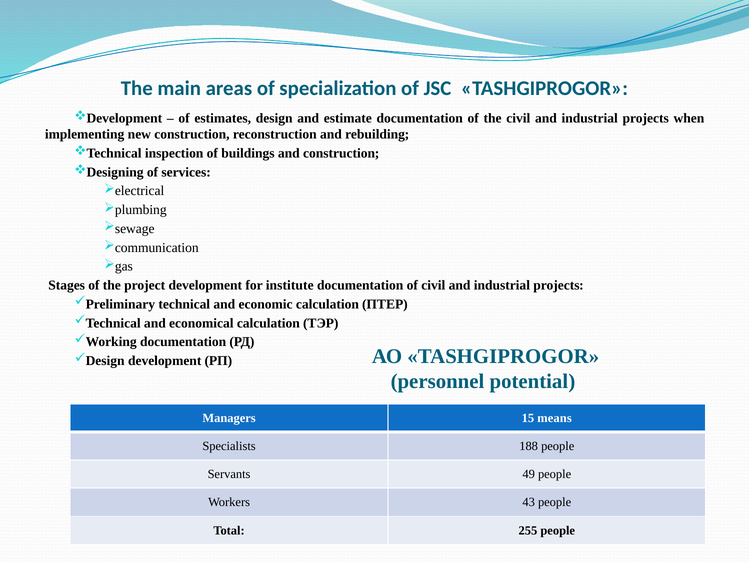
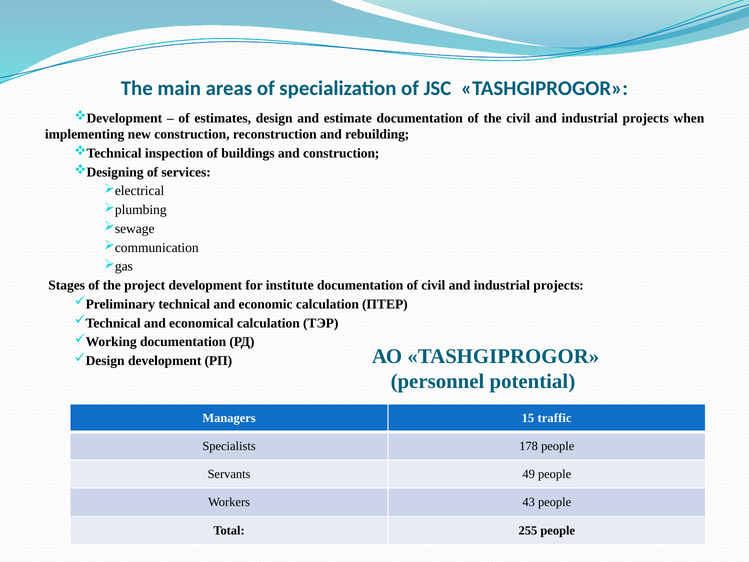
means: means -> traffic
188: 188 -> 178
